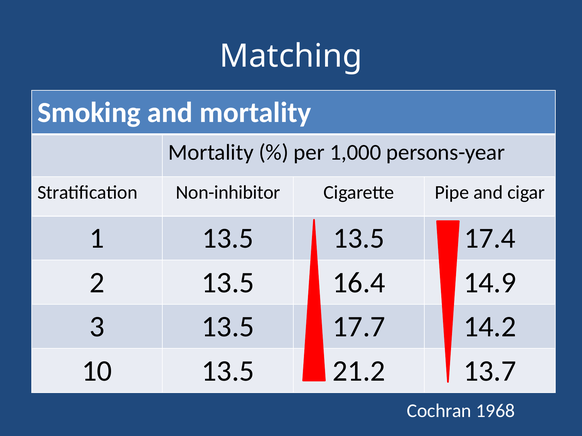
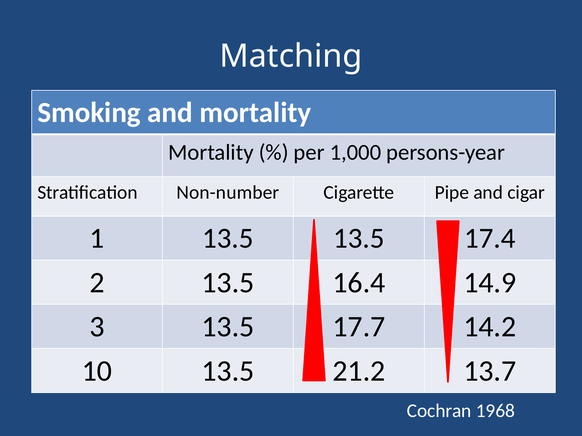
Non-inhibitor: Non-inhibitor -> Non-number
